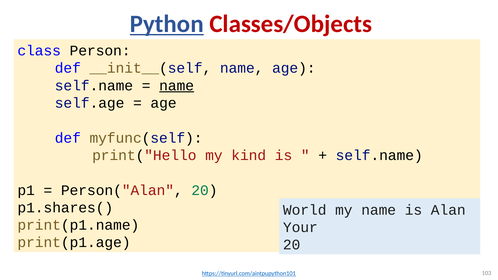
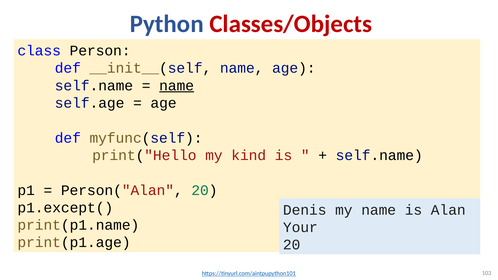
Python underline: present -> none
p1.shares(: p1.shares( -> p1.except(
World: World -> Denis
